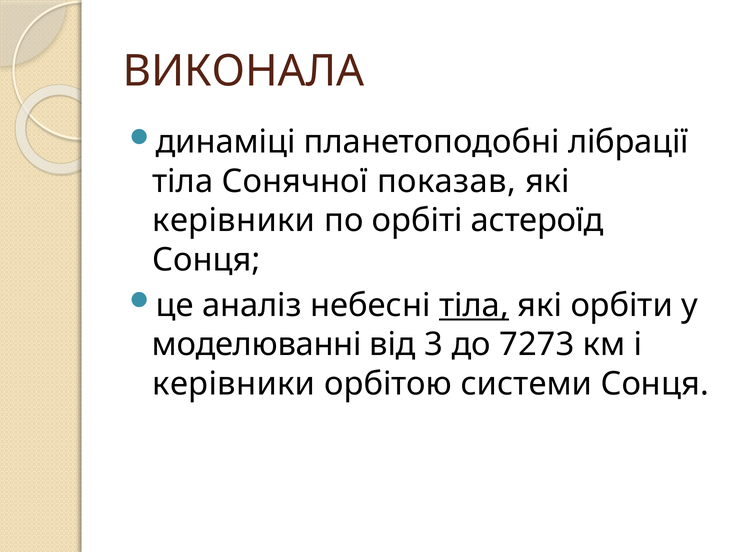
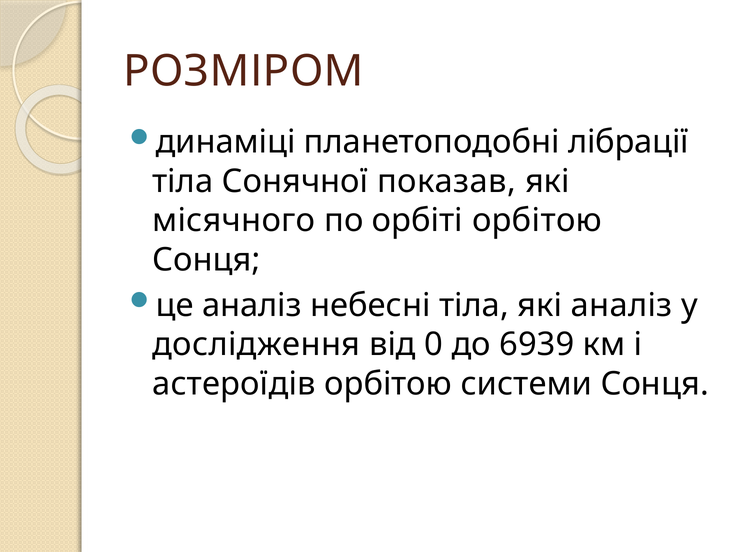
ВИКОНАЛА: ВИКОНАЛА -> РОЗМІРОМ
керівники at (234, 221): керівники -> місячного
орбіті астероїд: астероїд -> орбітою
тіла at (474, 305) underline: present -> none
які орбіти: орбіти -> аналіз
моделюванні: моделюванні -> дослідження
3: 3 -> 0
7273: 7273 -> 6939
керівники at (234, 384): керівники -> астероїдів
